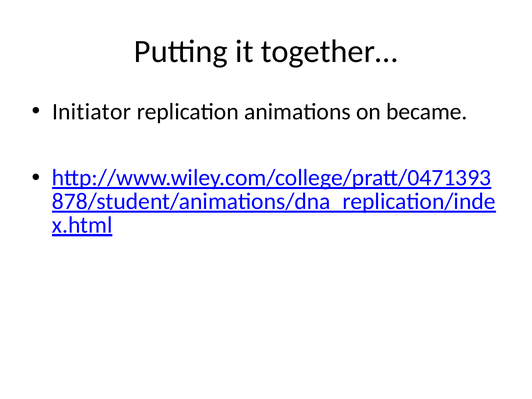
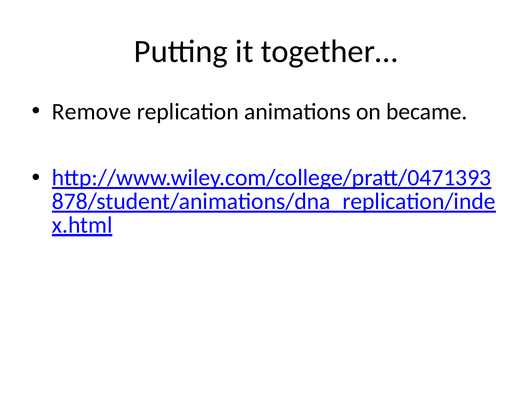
Initiator: Initiator -> Remove
